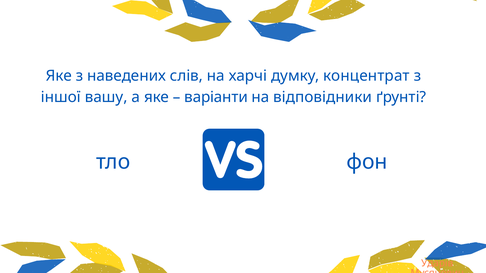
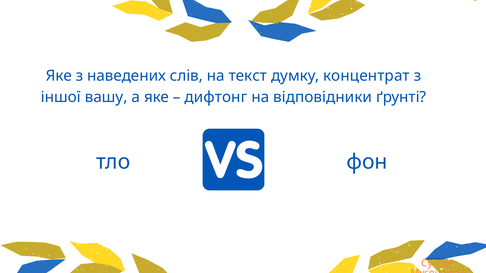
харчі: харчі -> текст
варіанти: варіанти -> дифтонг
Ударів: Ударів -> Суниці
